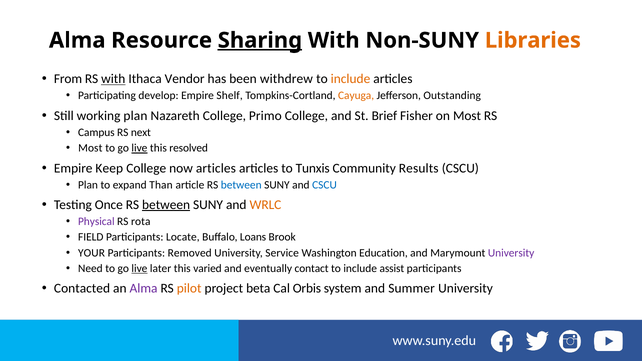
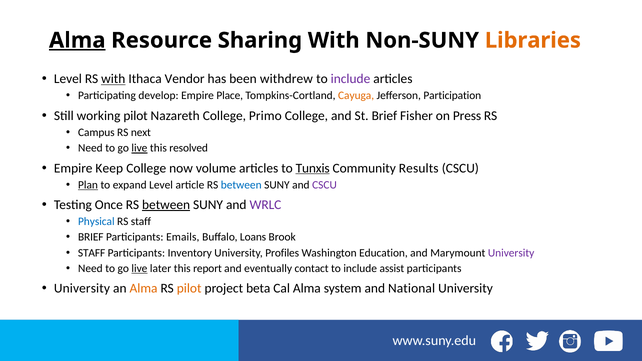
Alma at (77, 40) underline: none -> present
Sharing underline: present -> none
From at (68, 79): From -> Level
include at (351, 79) colour: orange -> purple
Shelf: Shelf -> Place
Outstanding: Outstanding -> Participation
working plan: plan -> pilot
on Most: Most -> Press
Most at (90, 148): Most -> Need
now articles: articles -> volume
Tunxis underline: none -> present
Plan at (88, 185) underline: none -> present
expand Than: Than -> Level
CSCU at (325, 185) colour: blue -> purple
WRLC colour: orange -> purple
Physical colour: purple -> blue
RS rota: rota -> staff
FIELD at (91, 237): FIELD -> BRIEF
Locate: Locate -> Emails
YOUR at (91, 253): YOUR -> STAFF
Removed: Removed -> Inventory
Service: Service -> Profiles
varied: varied -> report
Contacted at (82, 289): Contacted -> University
Alma at (144, 289) colour: purple -> orange
Cal Orbis: Orbis -> Alma
Summer: Summer -> National
